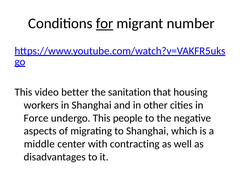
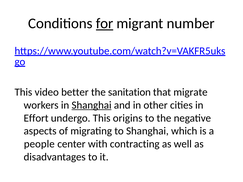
housing: housing -> migrate
Shanghai at (92, 105) underline: none -> present
Force: Force -> Effort
people: people -> origins
middle: middle -> people
